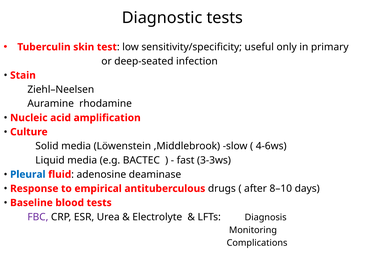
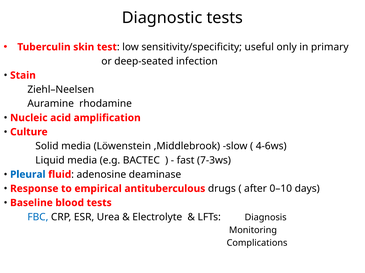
3-3ws: 3-3ws -> 7-3ws
8–10: 8–10 -> 0–10
FBC colour: purple -> blue
